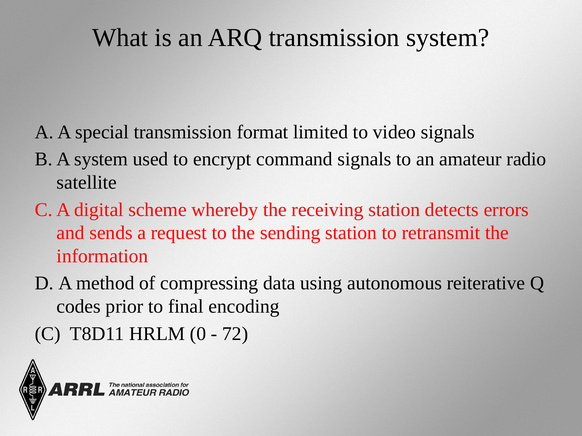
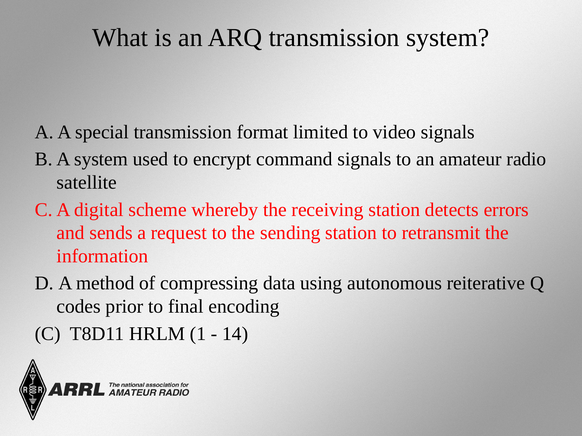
0: 0 -> 1
72: 72 -> 14
